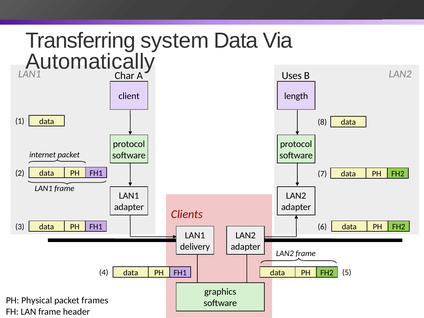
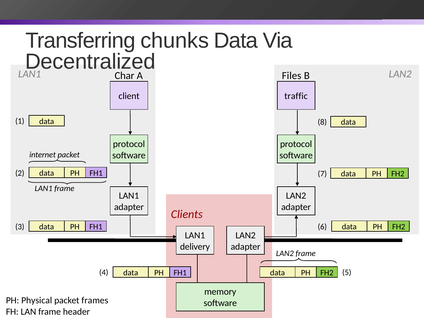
system: system -> chunks
Automatically: Automatically -> Decentralized
Uses: Uses -> Files
length: length -> traffic
graphics: graphics -> memory
